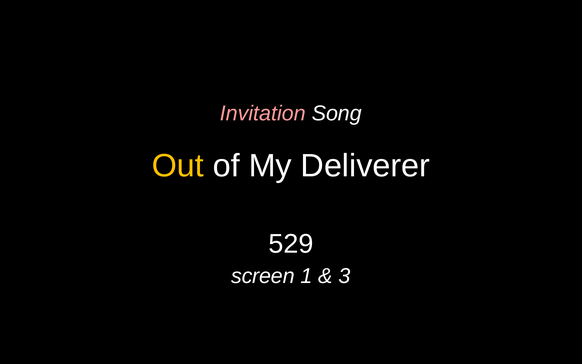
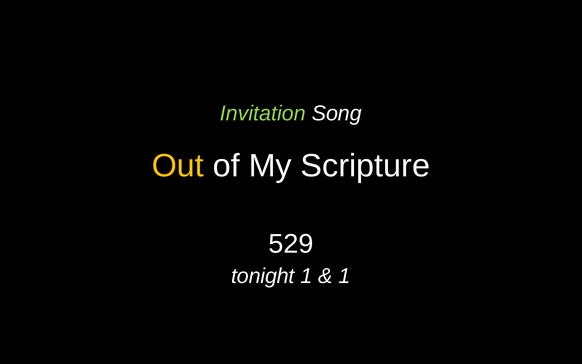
Invitation colour: pink -> light green
Deliverer: Deliverer -> Scripture
screen: screen -> tonight
3 at (345, 276): 3 -> 1
